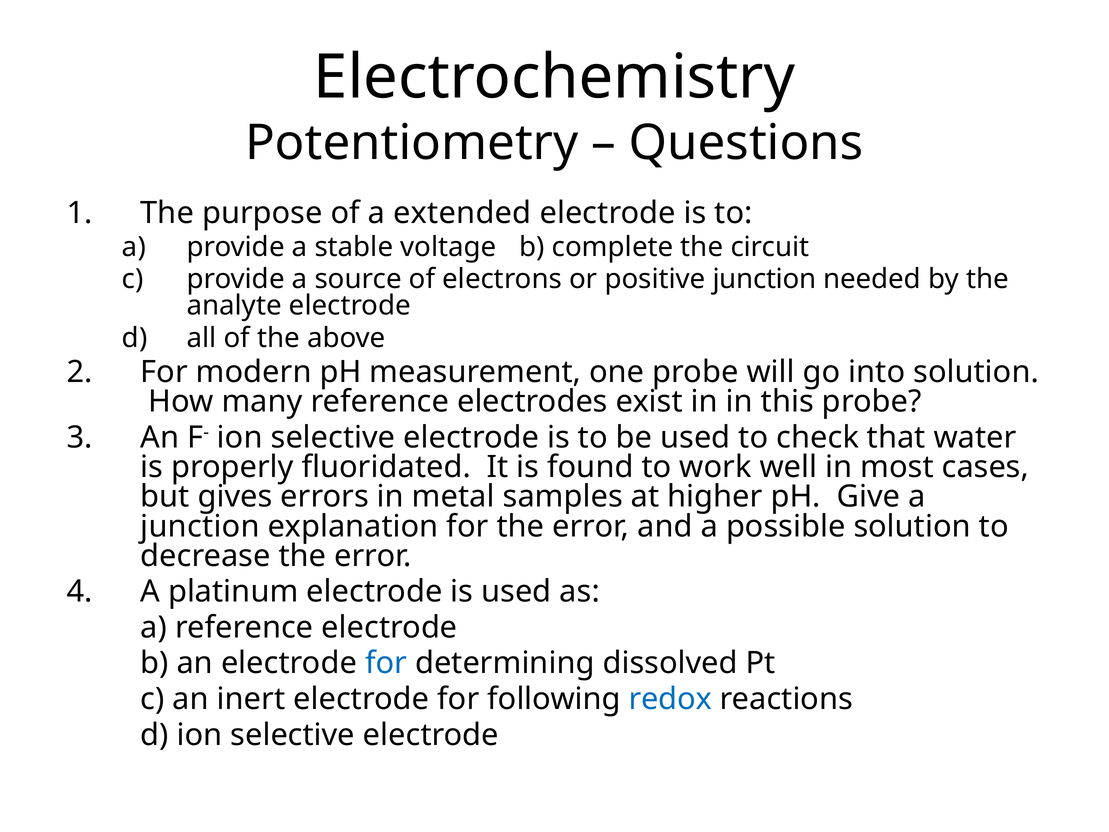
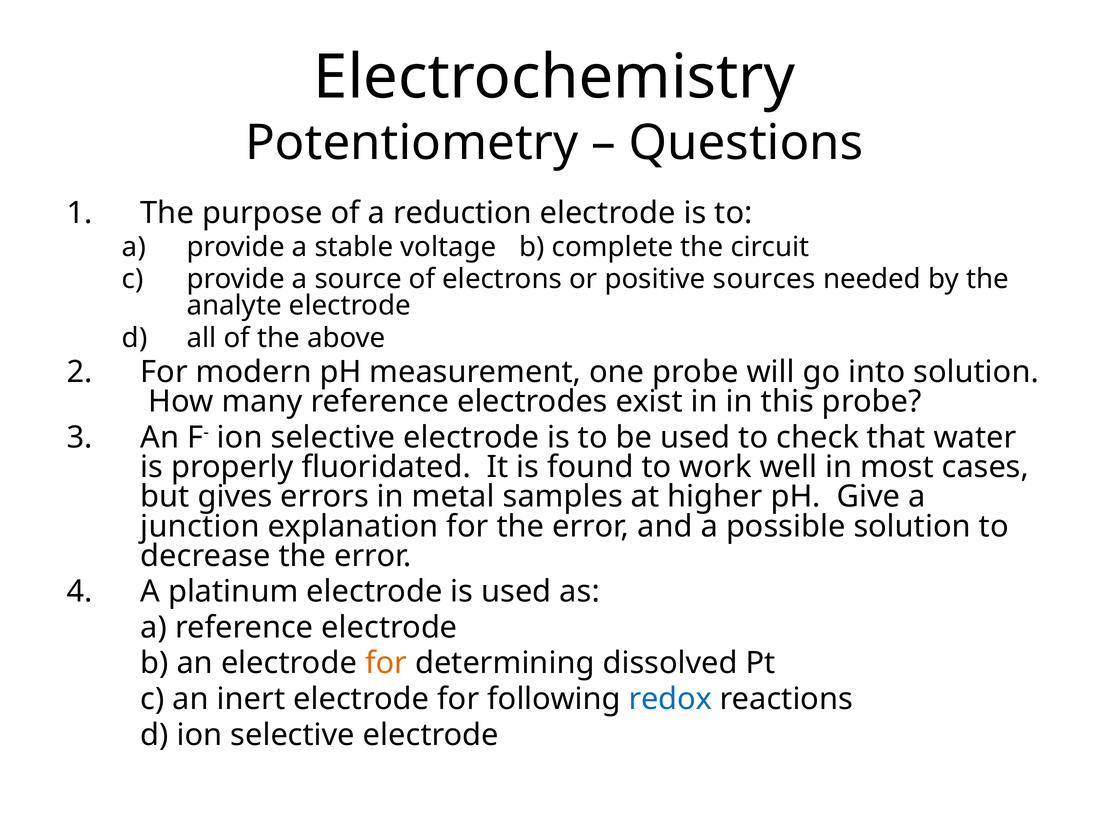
extended: extended -> reduction
positive junction: junction -> sources
for at (386, 663) colour: blue -> orange
